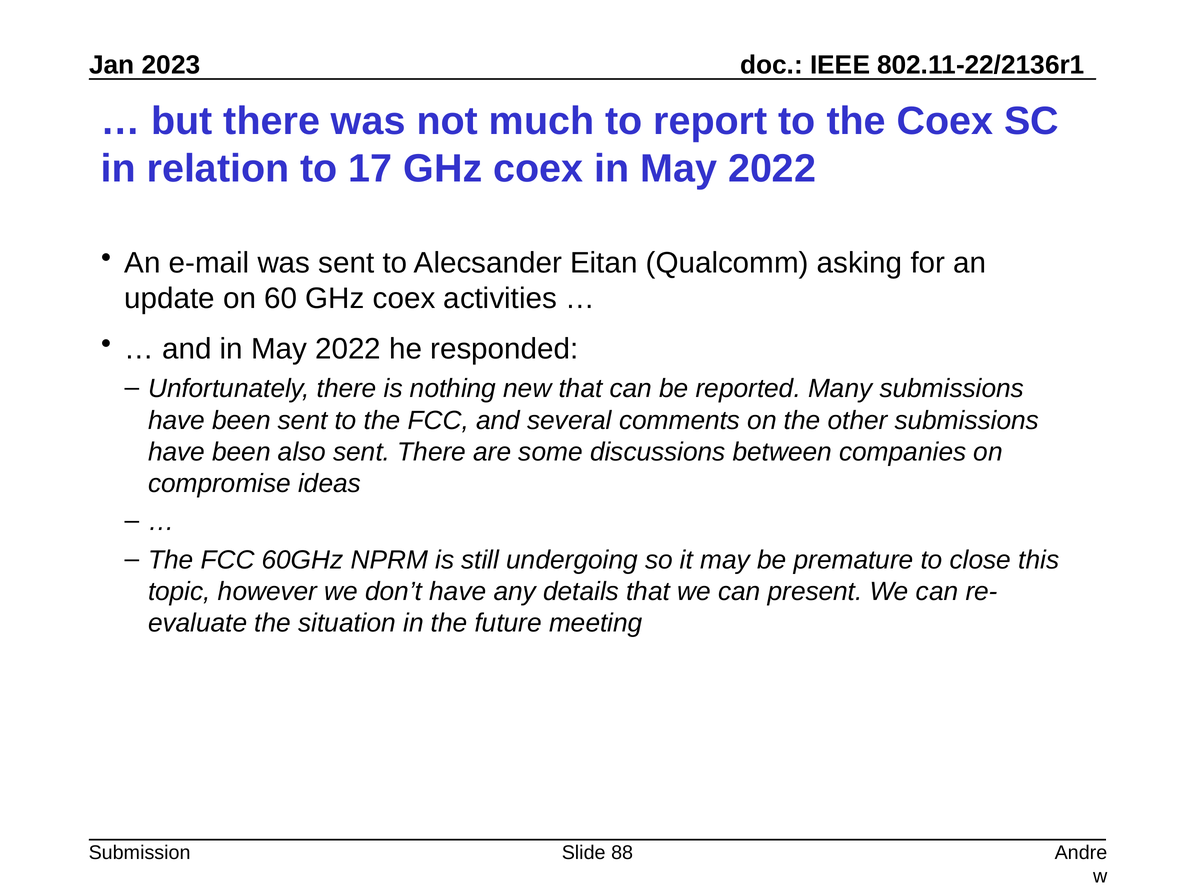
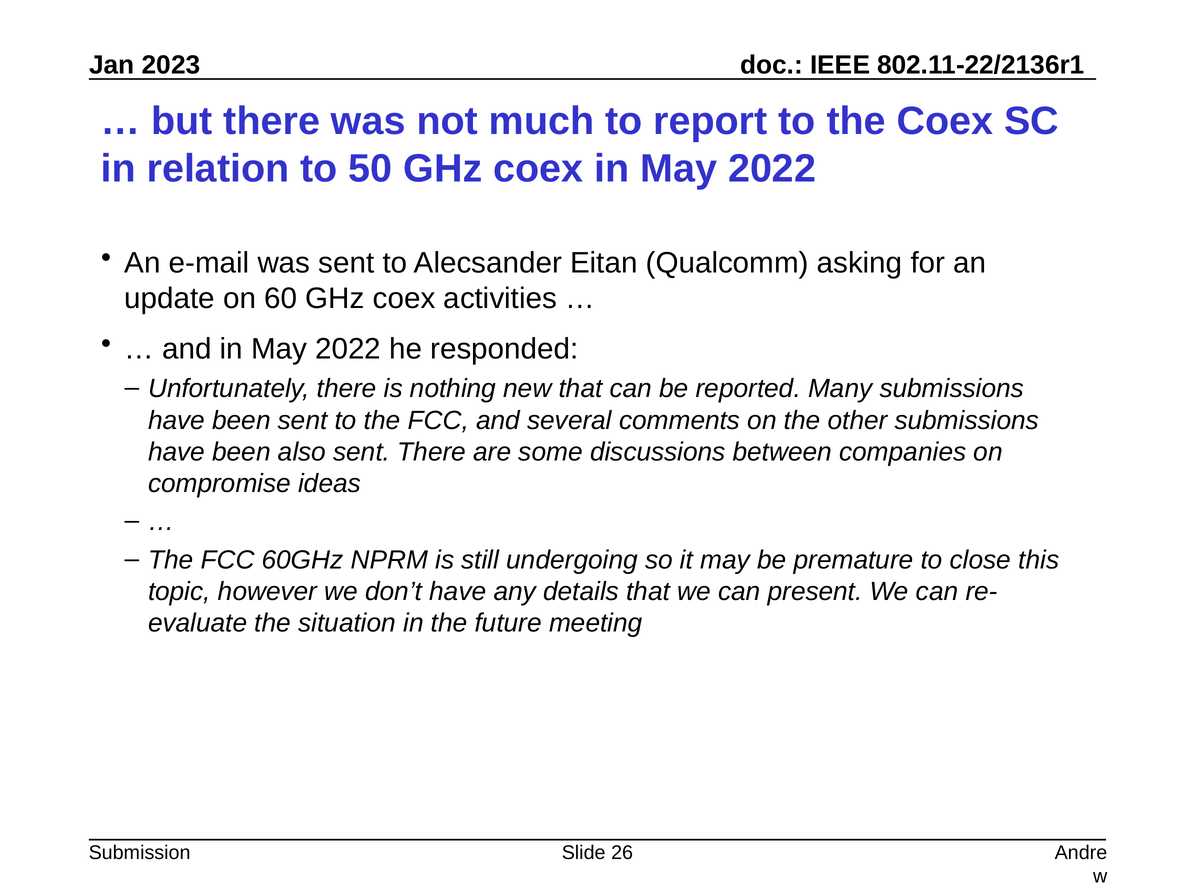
17: 17 -> 50
88: 88 -> 26
